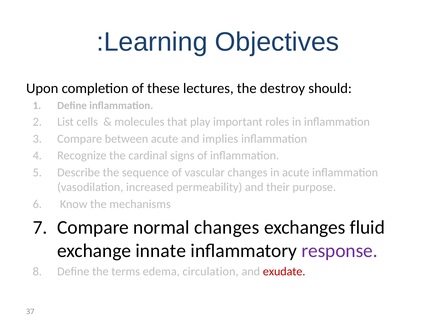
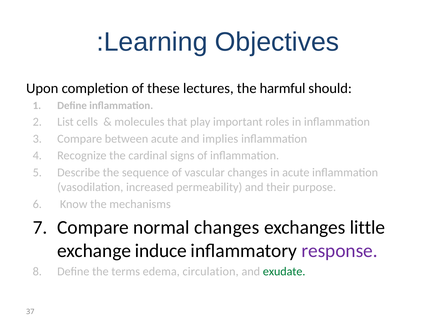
destroy: destroy -> harmful
fluid: fluid -> little
innate: innate -> induce
exudate colour: red -> green
